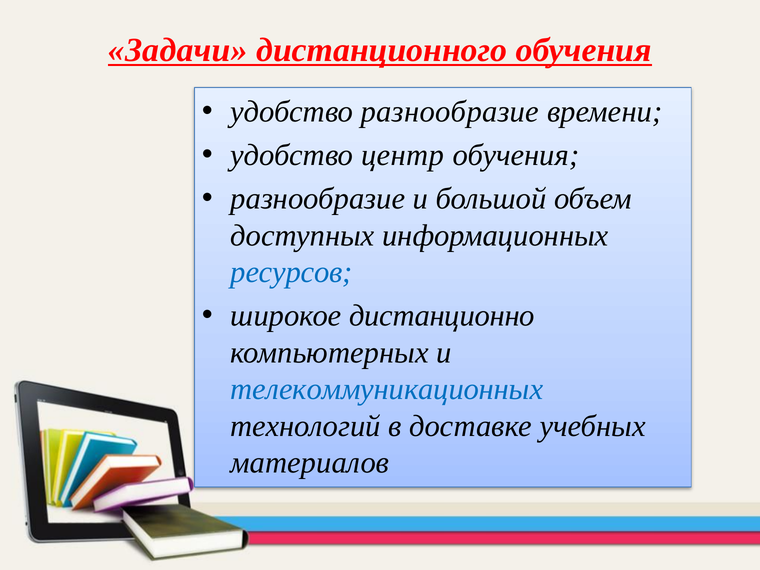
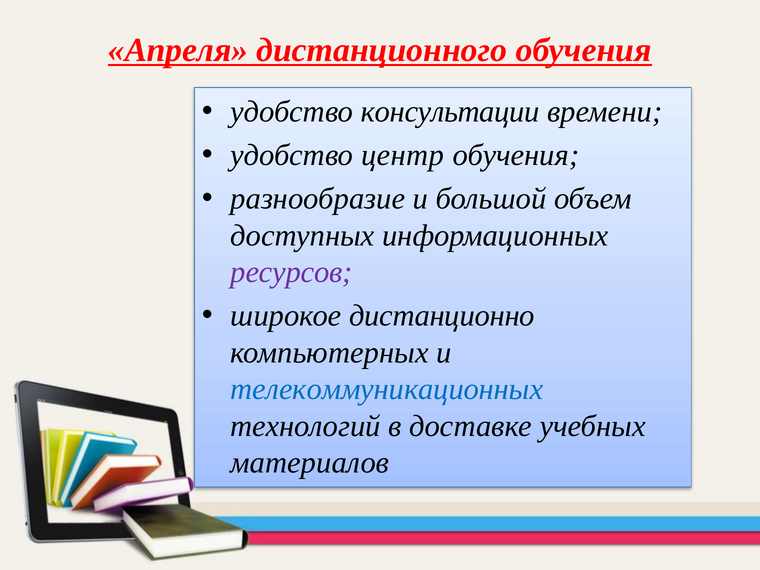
Задачи: Задачи -> Апреля
удобство разнообразие: разнообразие -> консультации
ресурсов colour: blue -> purple
